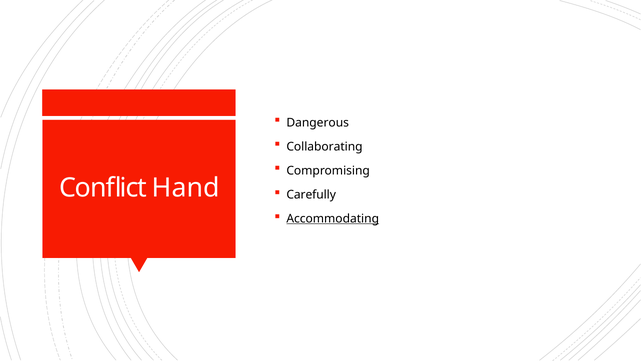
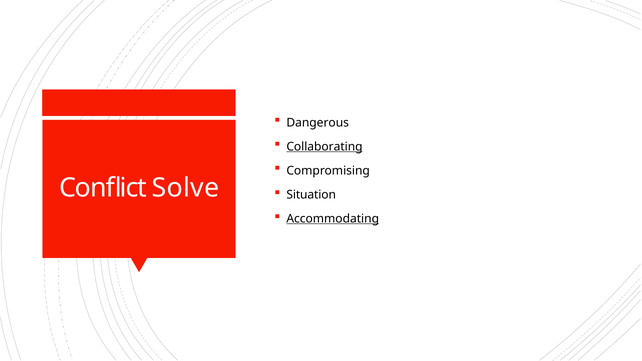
Collaborating underline: none -> present
Hand: Hand -> Solve
Carefully: Carefully -> Situation
